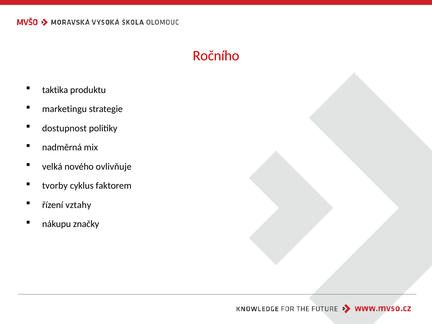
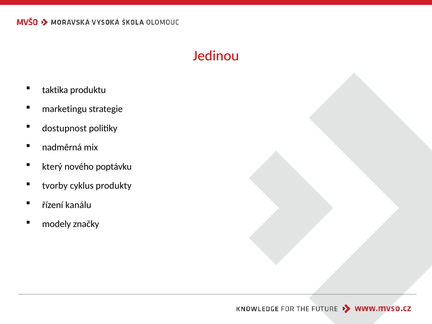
Ročního: Ročního -> Jedinou
velká: velká -> který
ovlivňuje: ovlivňuje -> poptávku
faktorem: faktorem -> produkty
vztahy: vztahy -> kanálu
nákupu: nákupu -> modely
